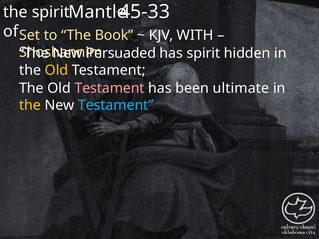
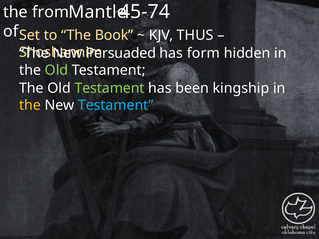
45-33: 45-33 -> 45-74
the spirit: spirit -> from
WITH: WITH -> THUS
has spirit: spirit -> form
Old at (56, 70) colour: yellow -> light green
Testament at (110, 88) colour: pink -> light green
ultimate: ultimate -> kingship
